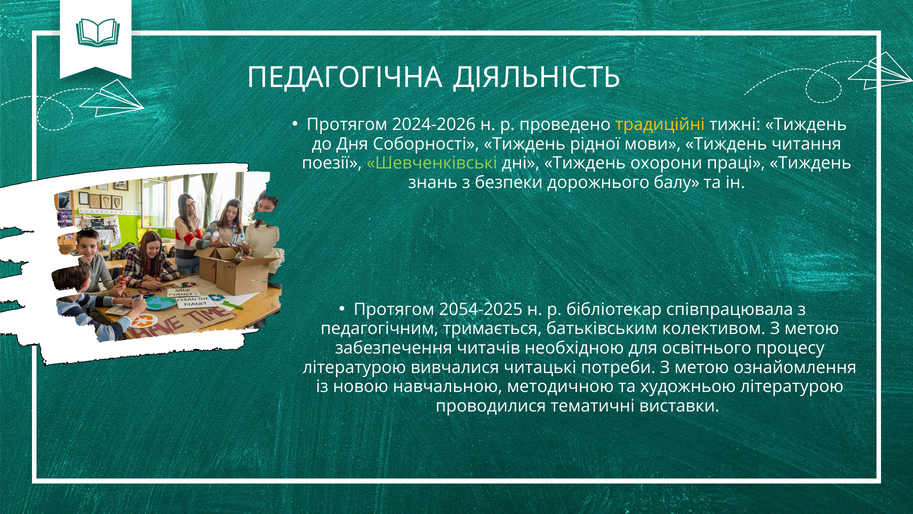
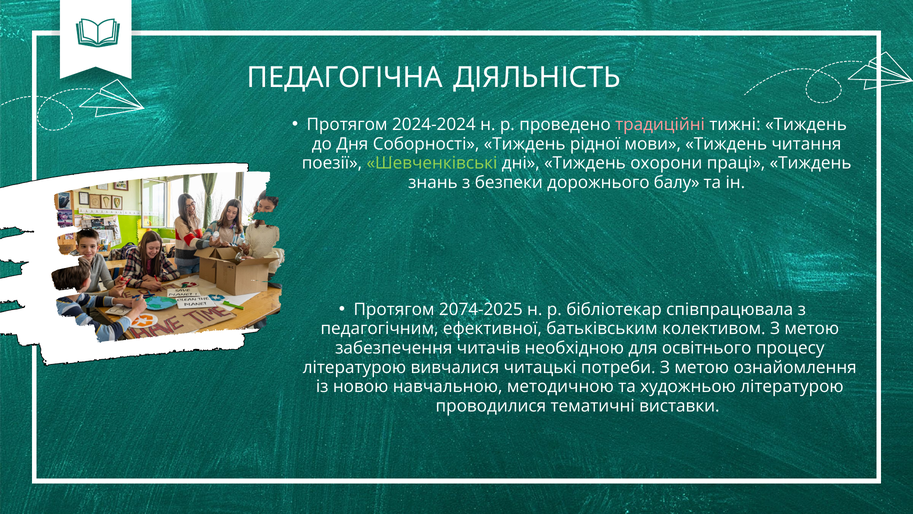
2024-2026: 2024-2026 -> 2024-2024
традиційні colour: yellow -> pink
2054-2025: 2054-2025 -> 2074-2025
тримається: тримається -> ефективної
